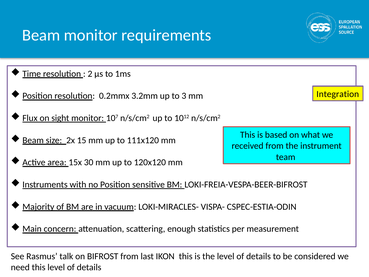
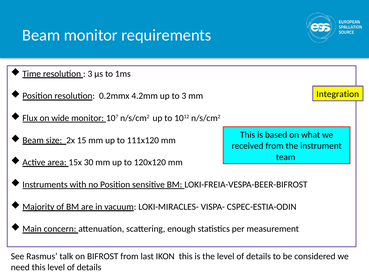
2 at (90, 74): 2 -> 3
3.2mm: 3.2mm -> 4.2mm
sight: sight -> wide
